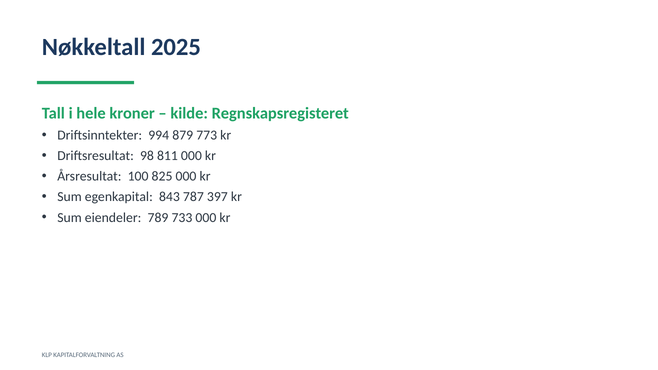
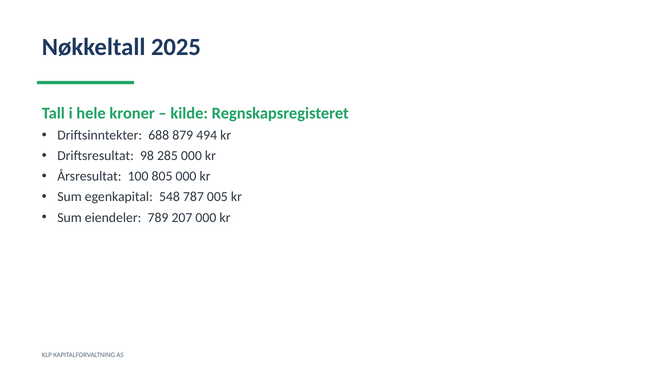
994: 994 -> 688
773: 773 -> 494
811: 811 -> 285
825: 825 -> 805
843: 843 -> 548
397: 397 -> 005
733: 733 -> 207
